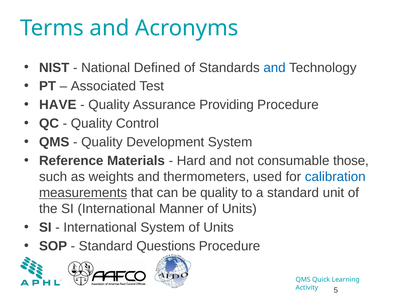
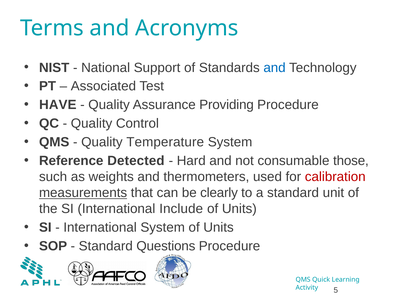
Defined: Defined -> Support
Development: Development -> Temperature
Materials: Materials -> Detected
calibration colour: blue -> red
be quality: quality -> clearly
Manner: Manner -> Include
